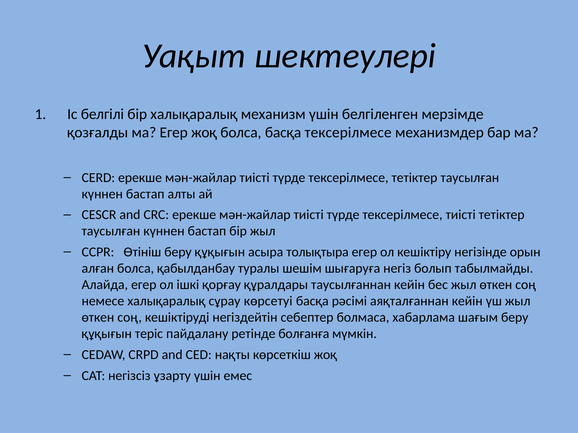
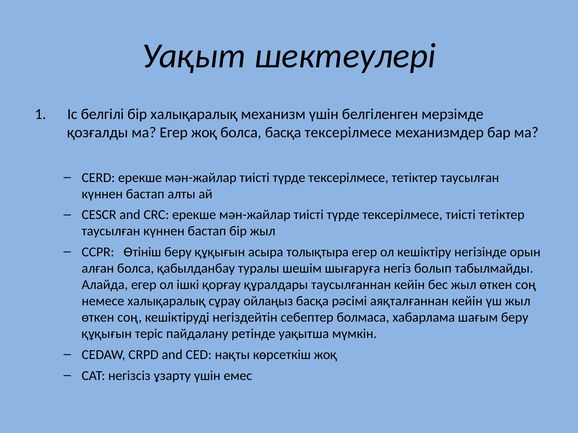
көрсетуі: көрсетуі -> ойлаңыз
болғанға: болғанға -> уақытша
